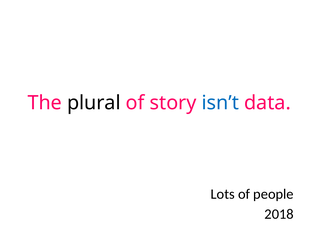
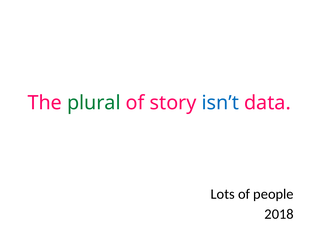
plural colour: black -> green
